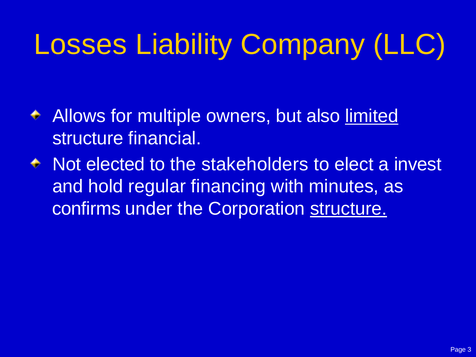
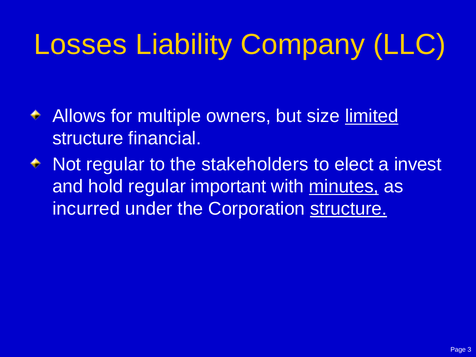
also: also -> size
Not elected: elected -> regular
financing: financing -> important
minutes underline: none -> present
confirms: confirms -> incurred
